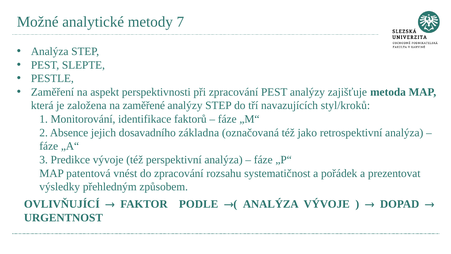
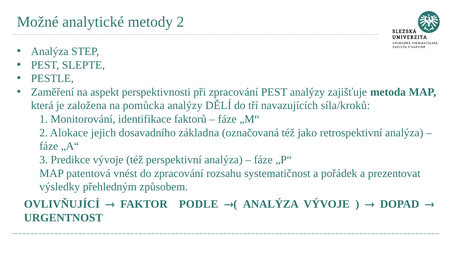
metody 7: 7 -> 2
zaměřené: zaměřené -> pomůcka
analýzy STEP: STEP -> DĚLÍ
styl/kroků: styl/kroků -> síla/kroků
Absence: Absence -> Alokace
